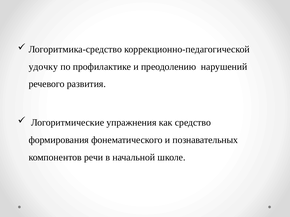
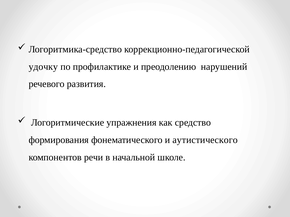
познавательных: познавательных -> аутистического
